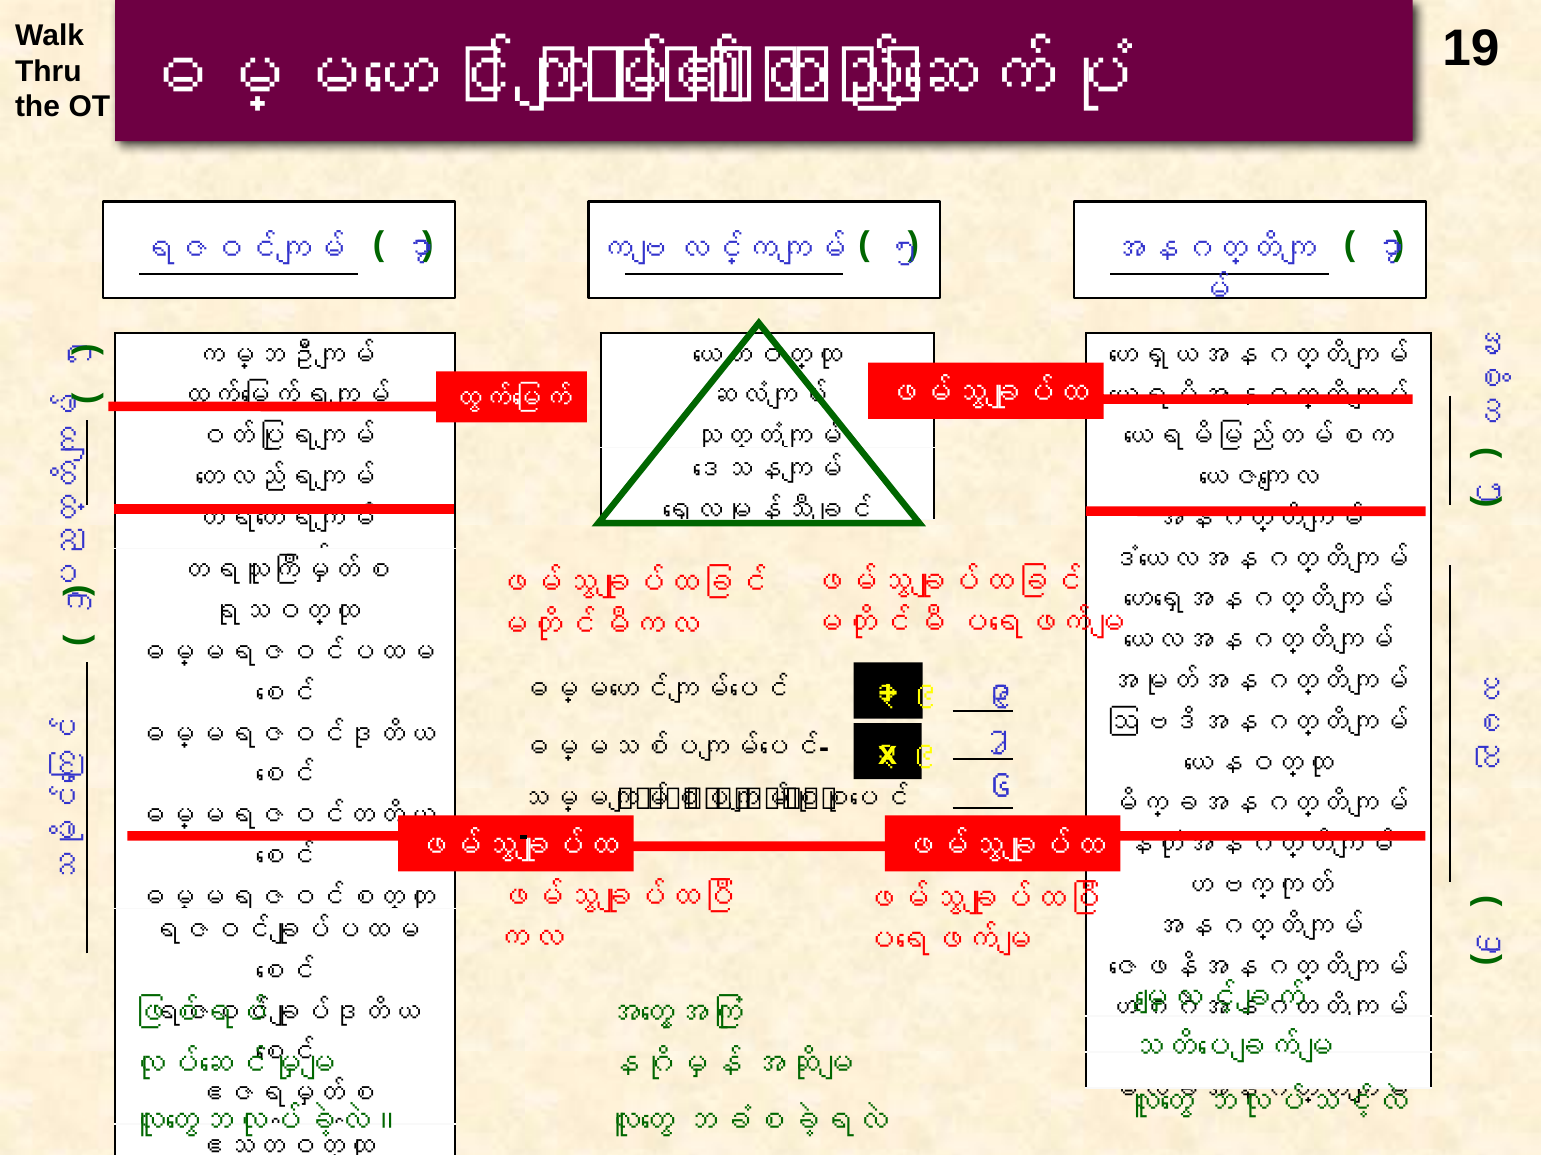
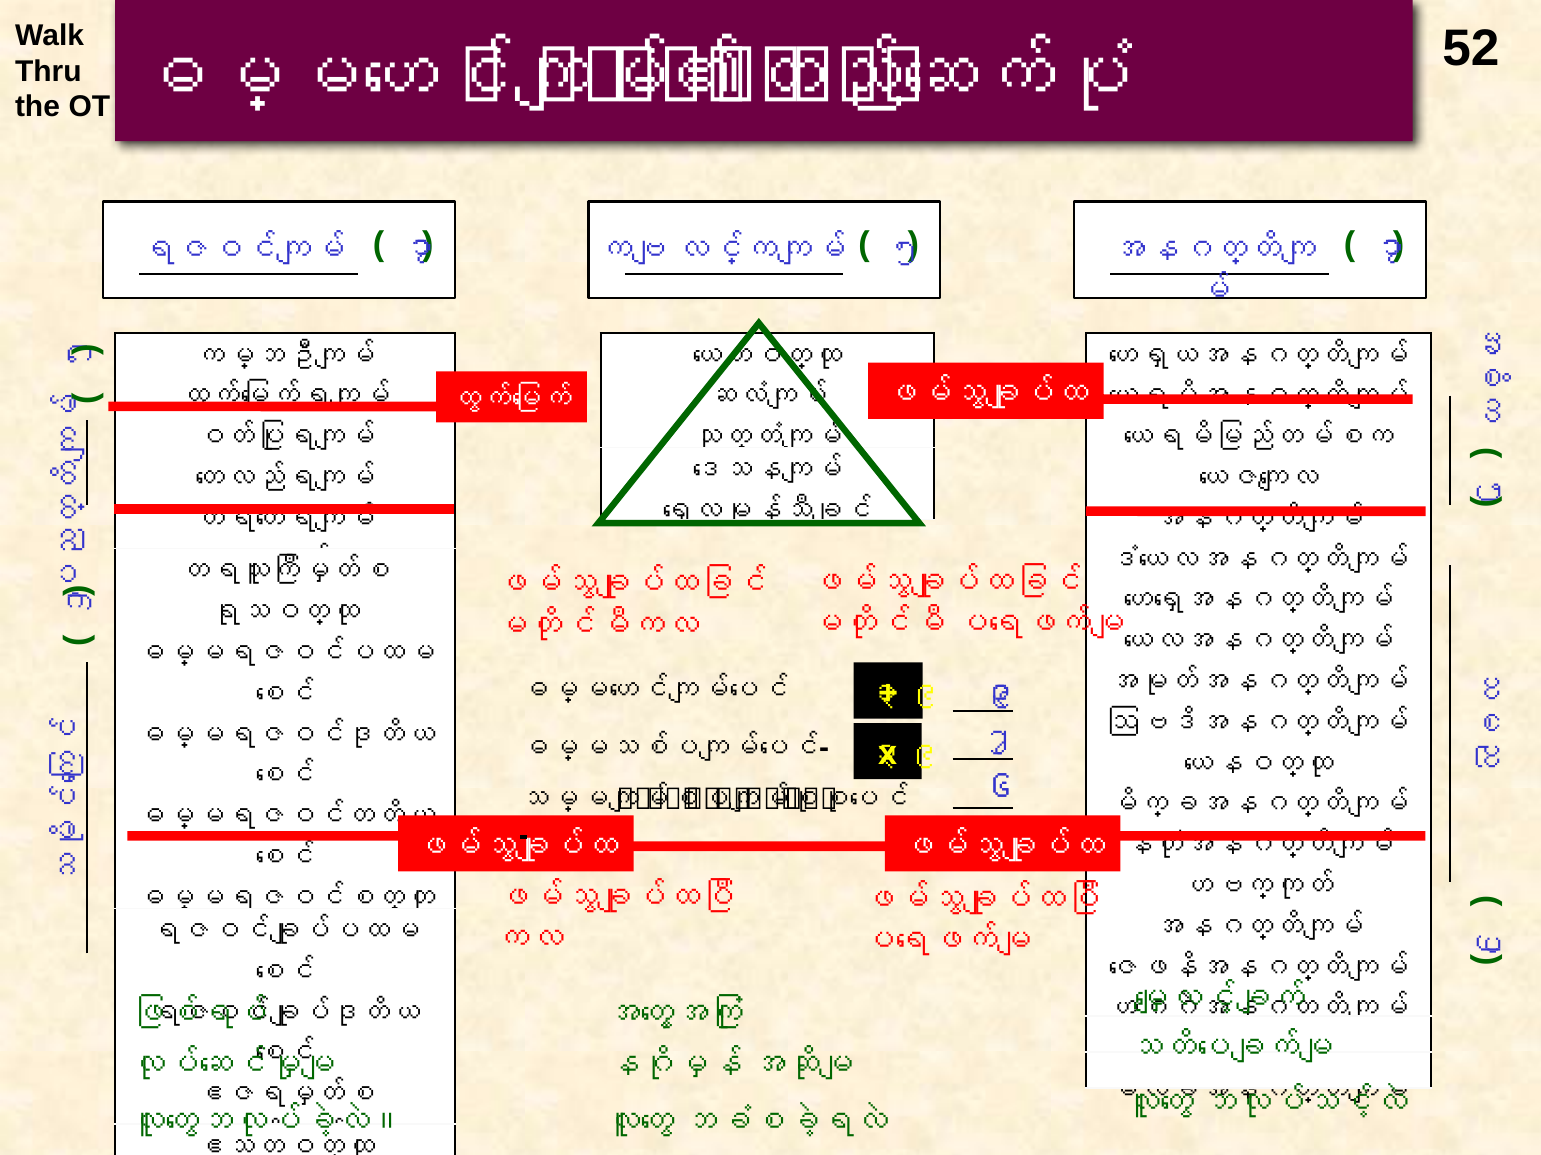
19: 19 -> 52
